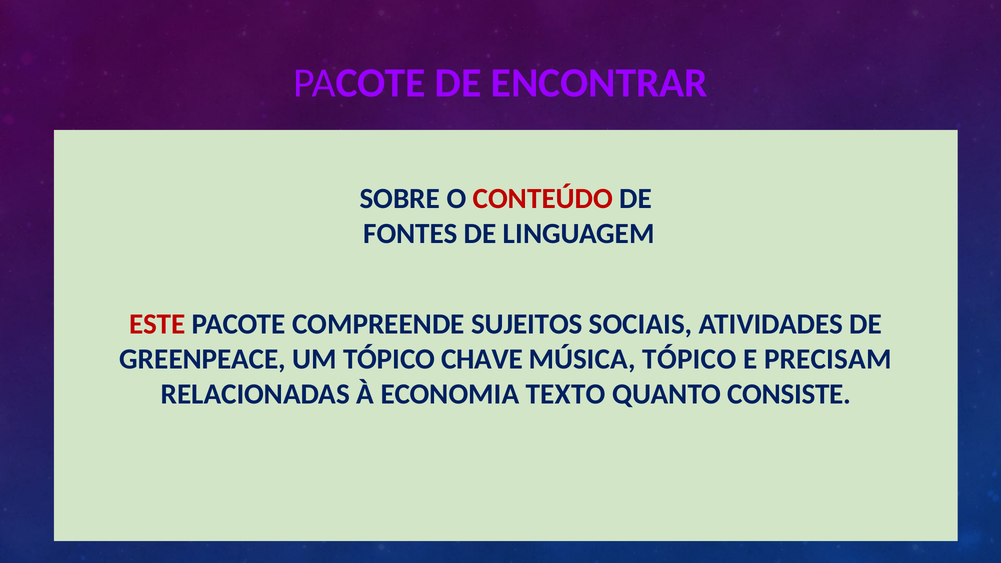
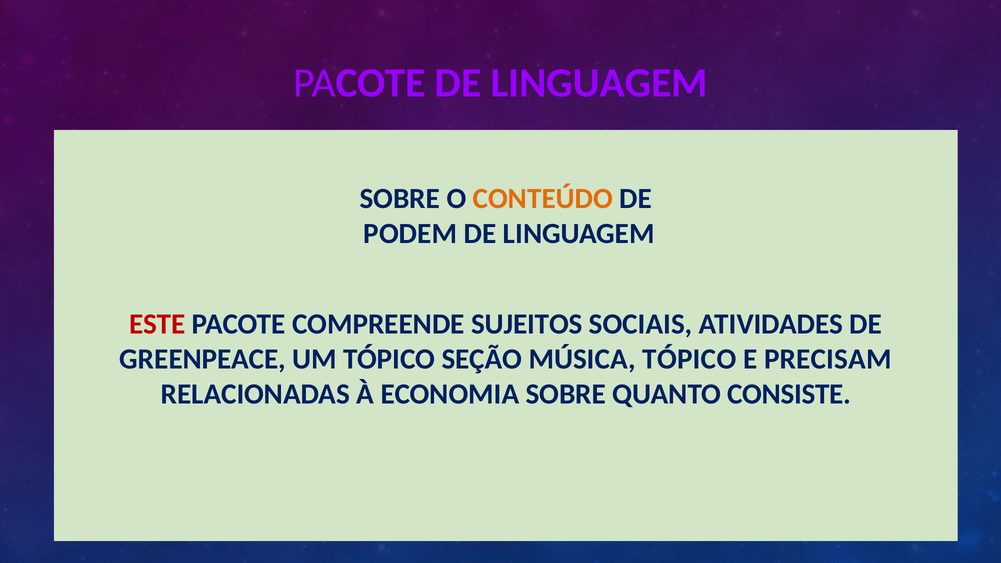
PACOTE DE ENCONTRAR: ENCONTRAR -> LINGUAGEM
CONTEÚDO colour: red -> orange
FONTES: FONTES -> PODEM
CHAVE: CHAVE -> SEÇÃO
ECONOMIA TEXTO: TEXTO -> SOBRE
